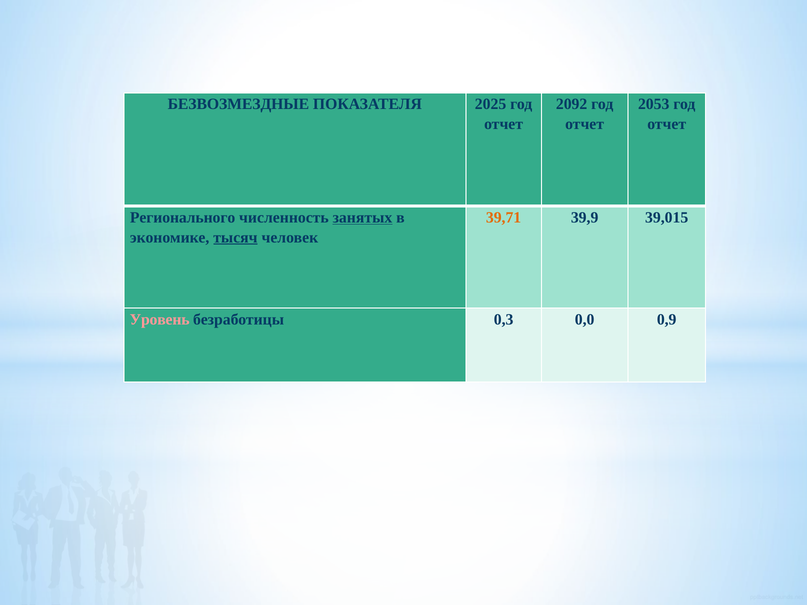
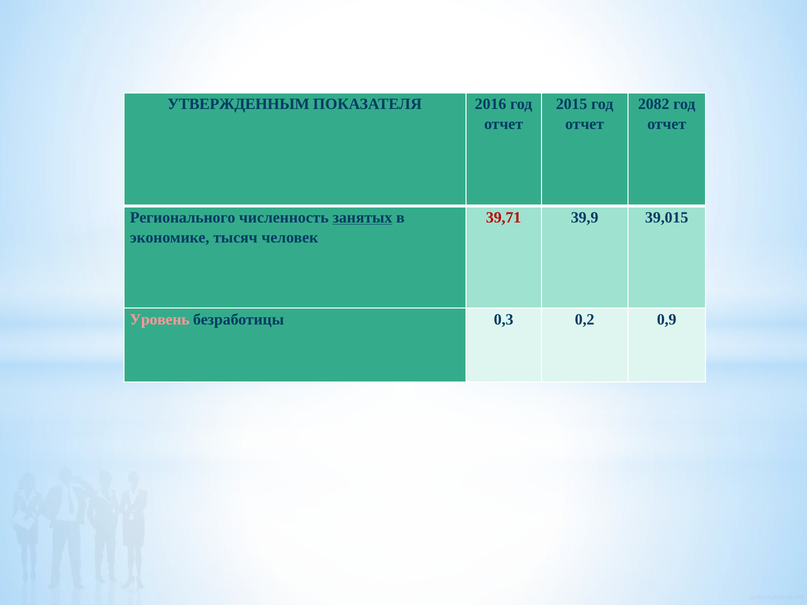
БЕЗВОЗМЕЗДНЫЕ: БЕЗВОЗМЕЗДНЫЕ -> УТВЕРЖДЕННЫМ
2025: 2025 -> 2016
2092: 2092 -> 2015
2053: 2053 -> 2082
39,71 colour: orange -> red
тысяч underline: present -> none
0,0: 0,0 -> 0,2
